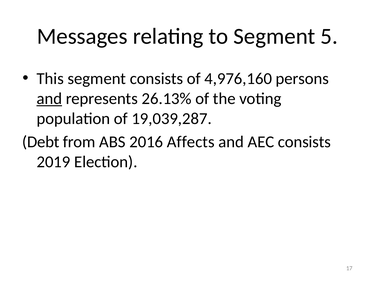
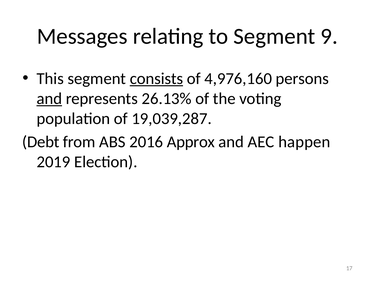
5: 5 -> 9
consists at (156, 79) underline: none -> present
Affects: Affects -> Approx
AEC consists: consists -> happen
